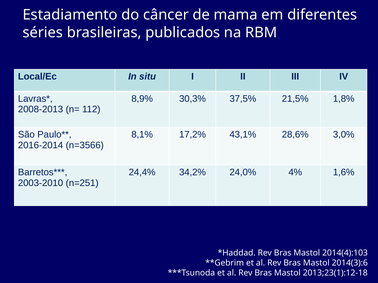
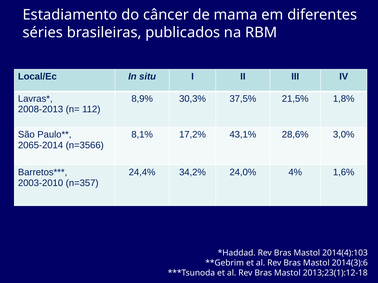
2016-2014: 2016-2014 -> 2065-2014
n=251: n=251 -> n=357
